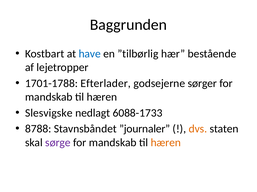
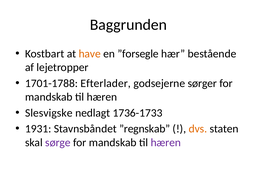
have colour: blue -> orange
”tilbørlig: ”tilbørlig -> ”forsegle
6088-1733: 6088-1733 -> 1736-1733
8788: 8788 -> 1931
”journaler: ”journaler -> ”regnskab
hæren at (166, 143) colour: orange -> purple
